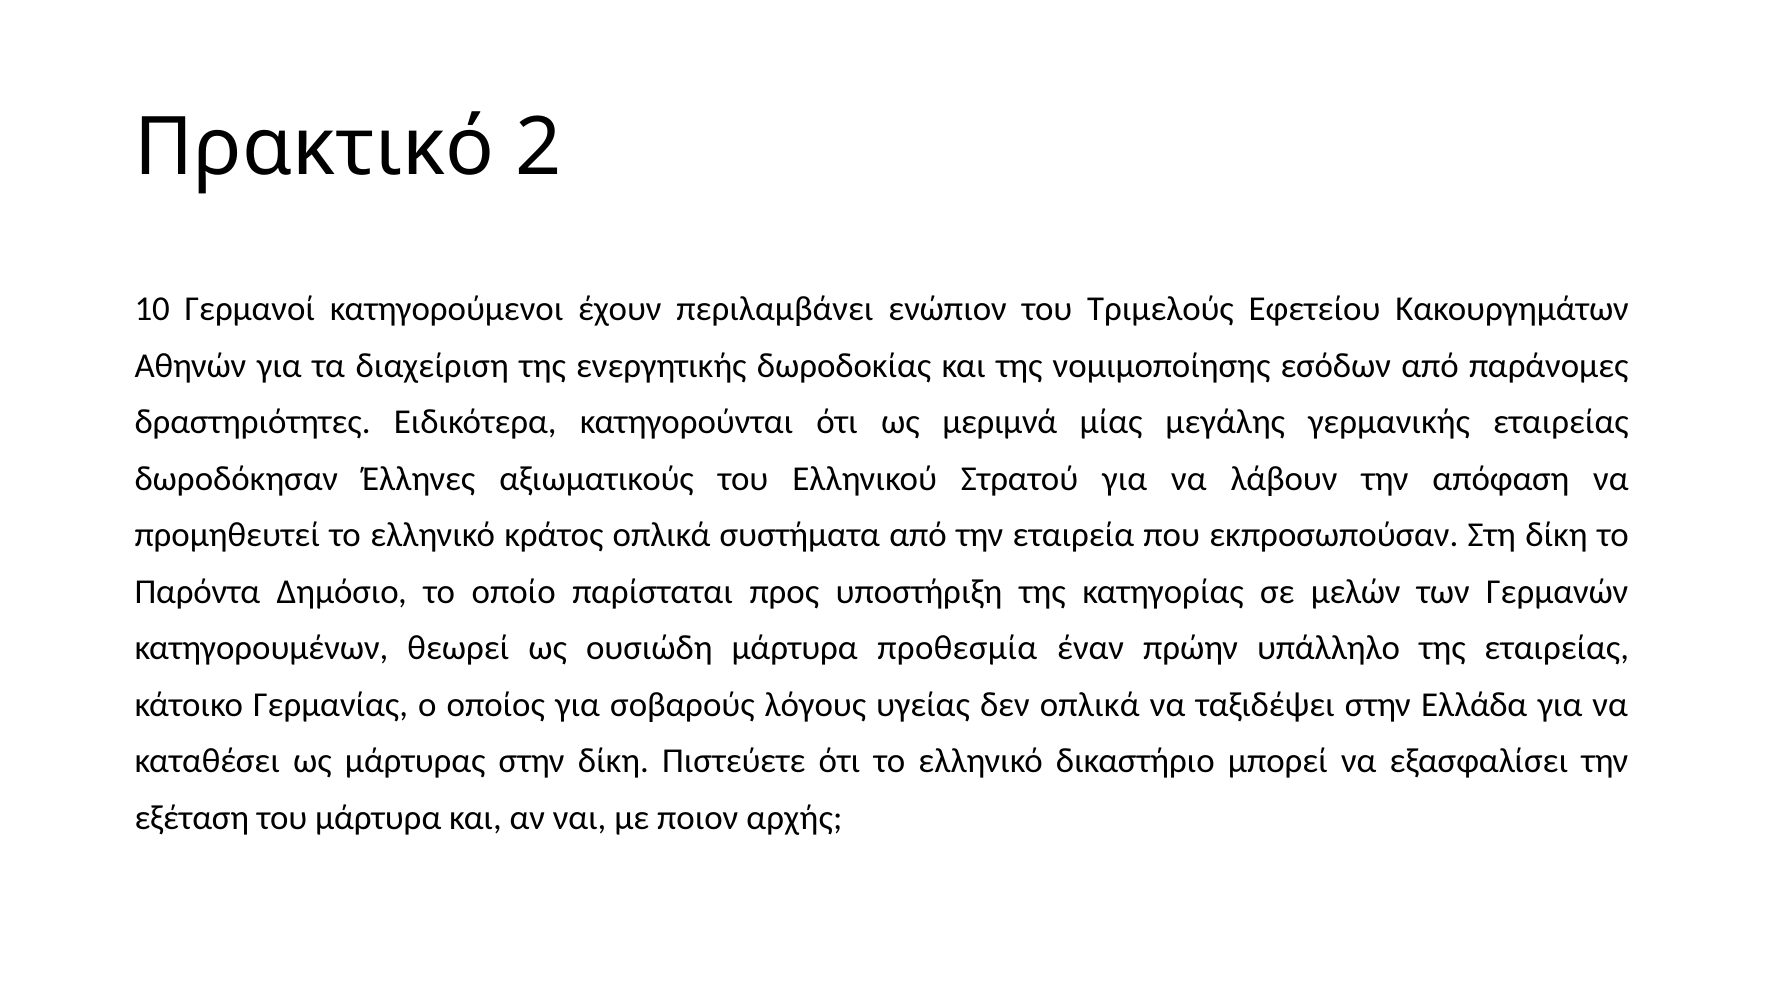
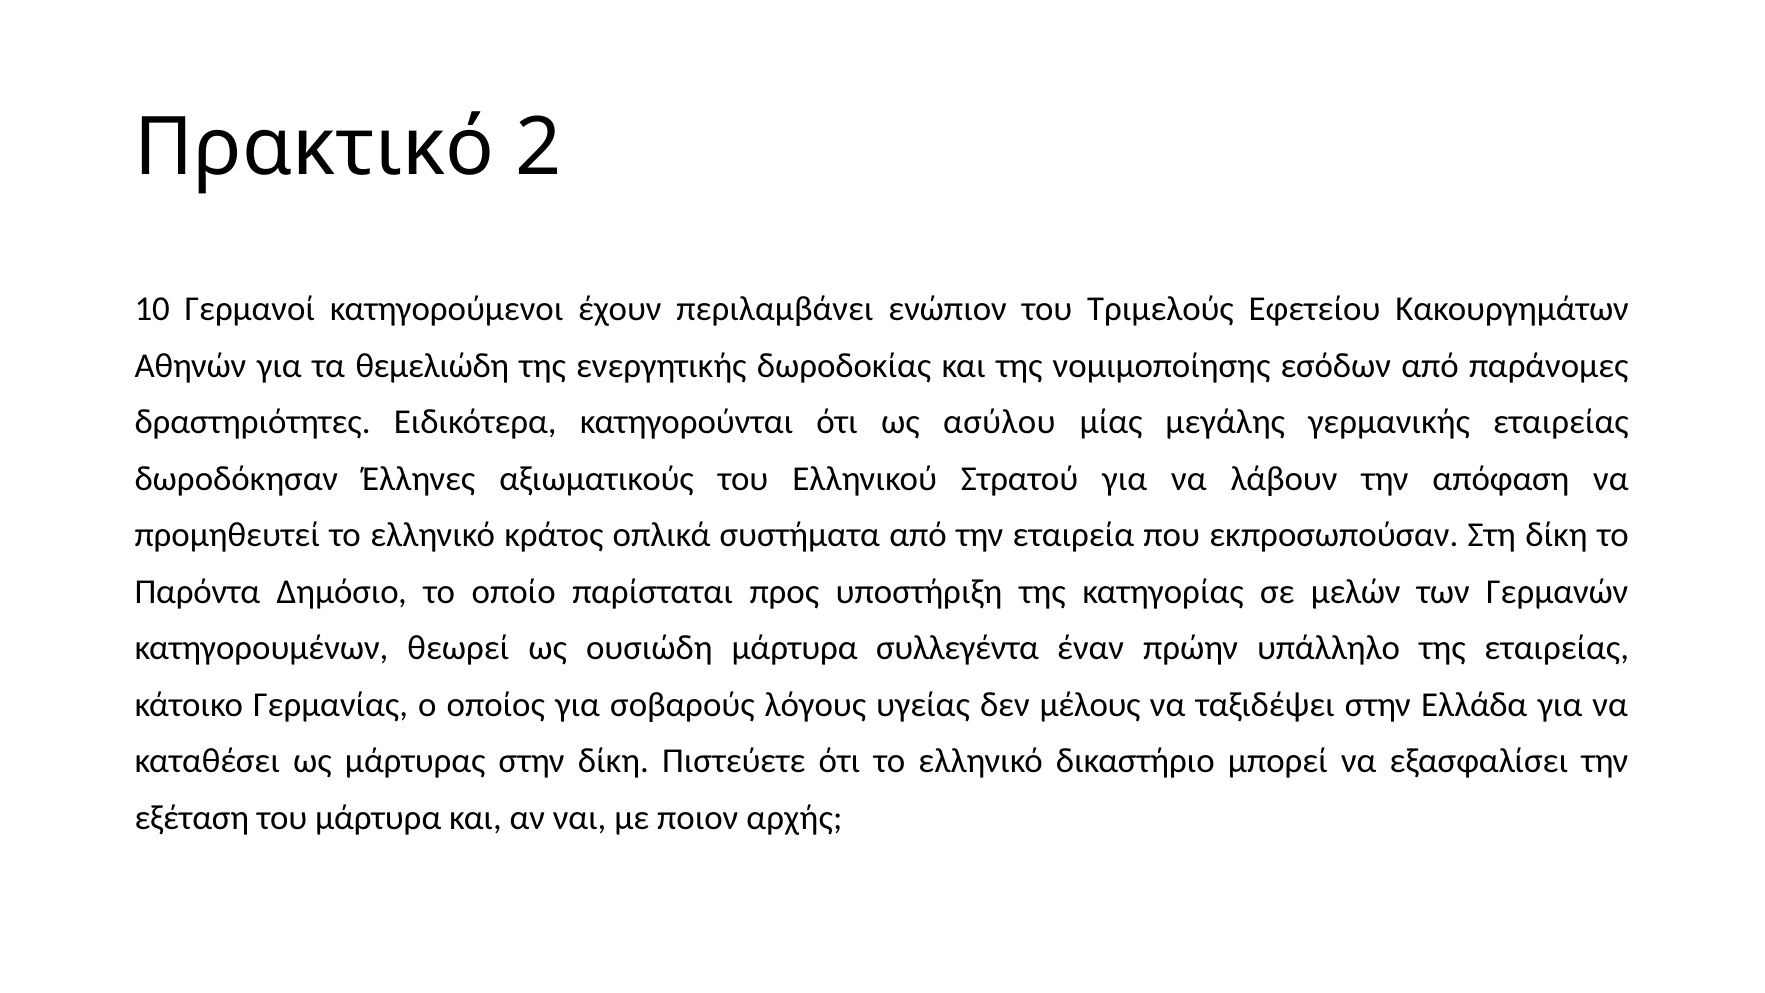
διαχείριση: διαχείριση -> θεμελιώδη
μεριμνά: μεριμνά -> ασύλου
προθεσμία: προθεσμία -> συλλεγέντα
δεν οπλικά: οπλικά -> μέλους
